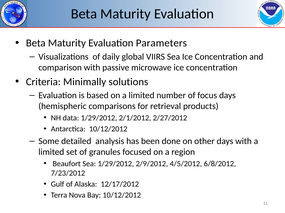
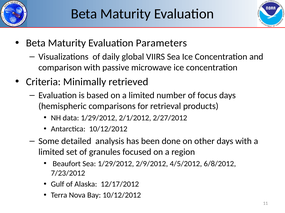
solutions: solutions -> retrieved
